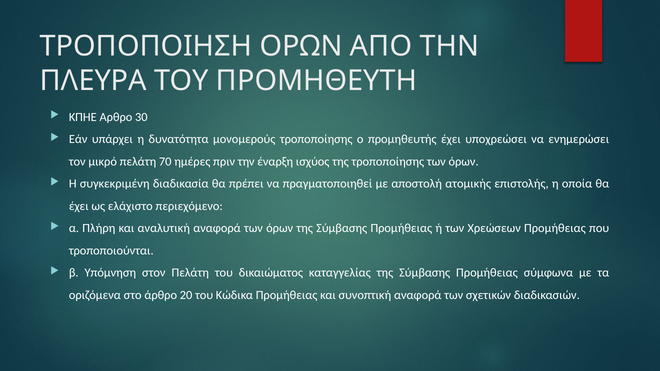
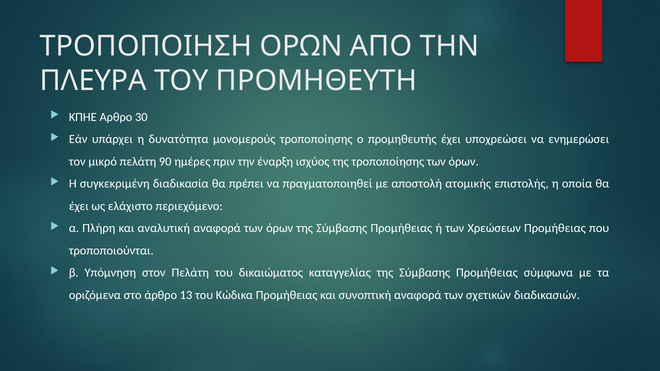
70: 70 -> 90
20: 20 -> 13
